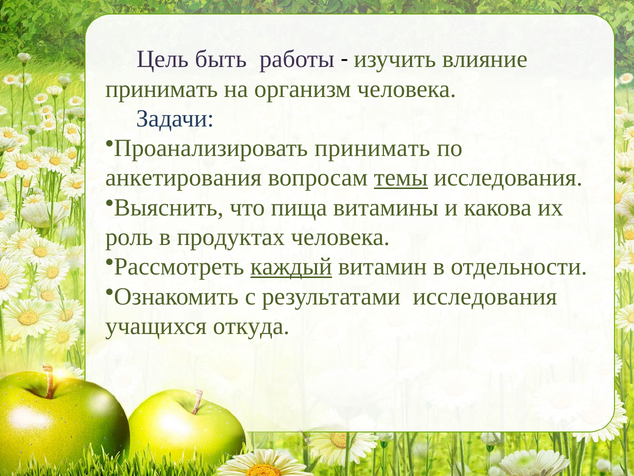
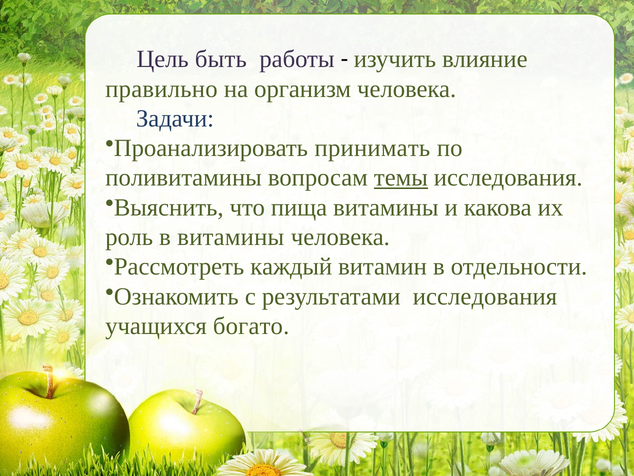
принимать at (162, 89): принимать -> правильно
анкетирования: анкетирования -> поливитамины
в продуктах: продуктах -> витамины
каждый underline: present -> none
откуда: откуда -> богато
